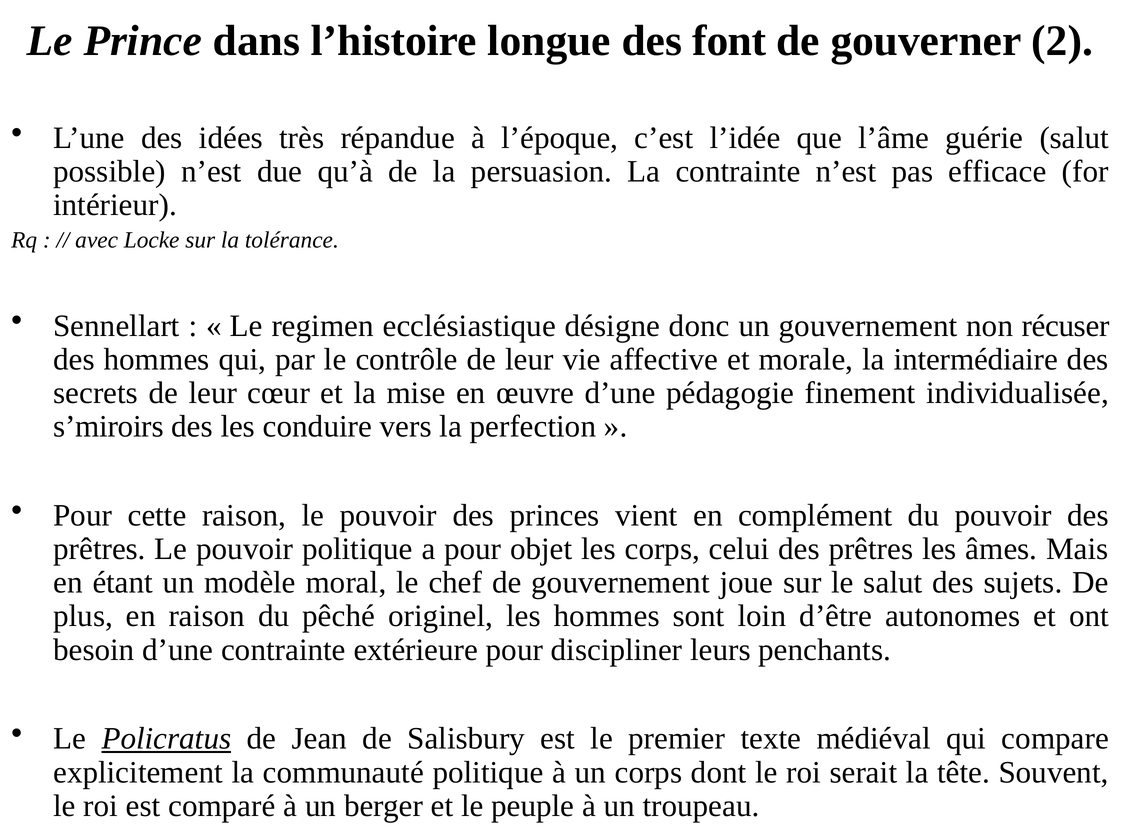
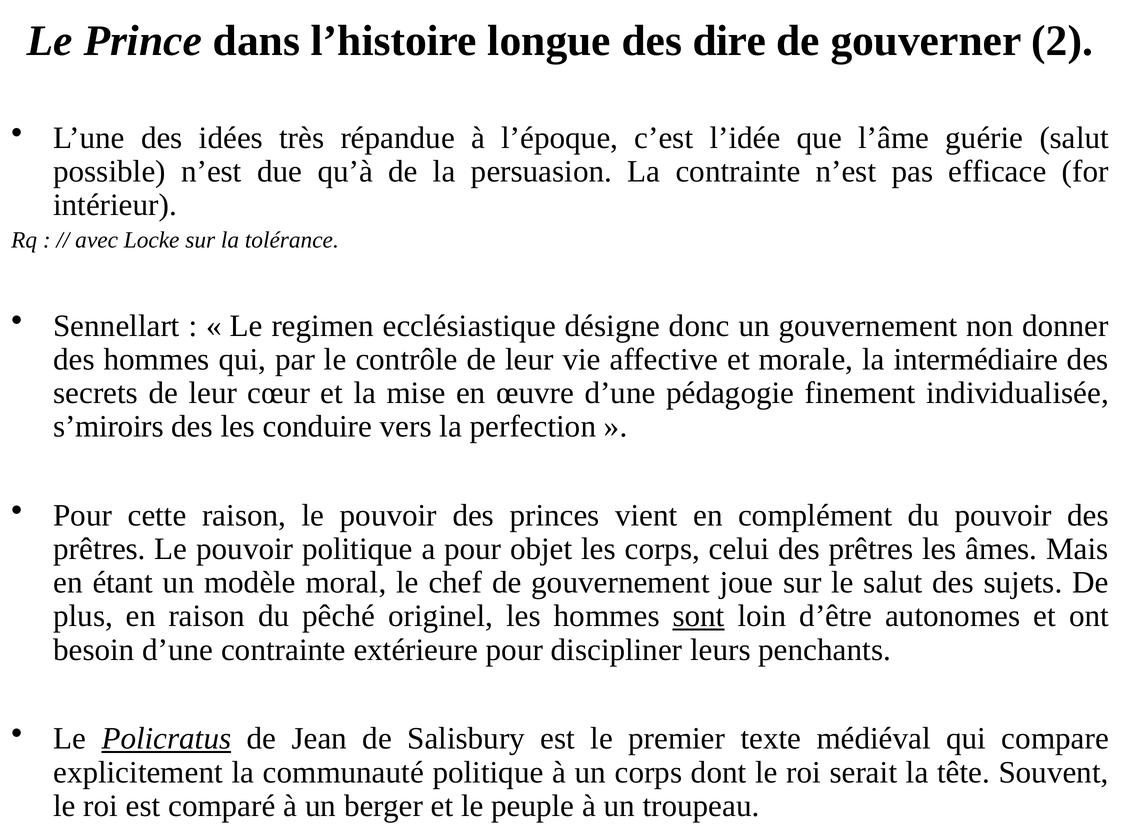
font: font -> dire
récuser: récuser -> donner
sont underline: none -> present
